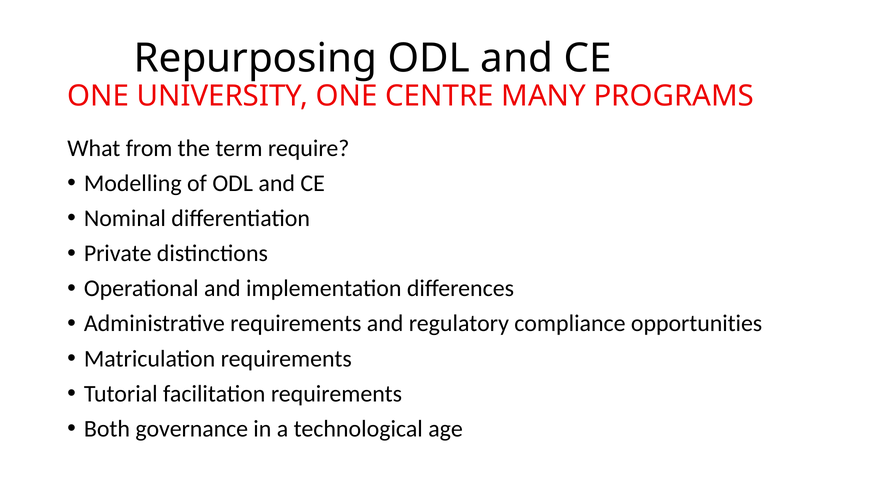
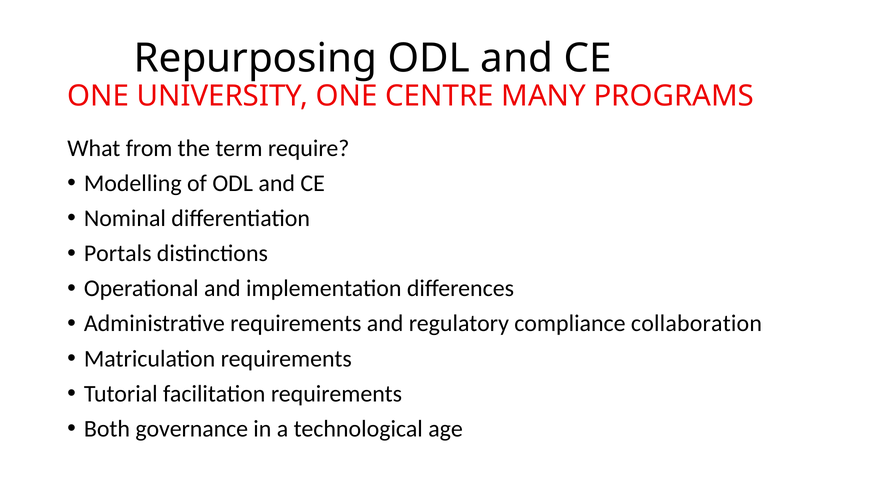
Private: Private -> Portals
opportunities: opportunities -> collaboration
